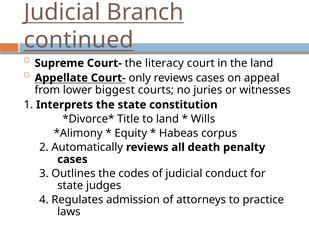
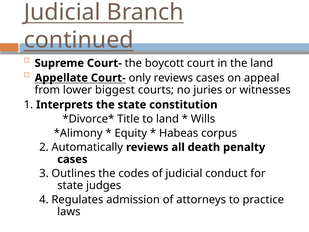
literacy: literacy -> boycott
